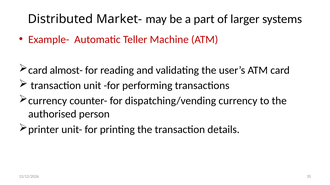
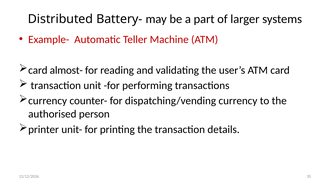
Market-: Market- -> Battery-
